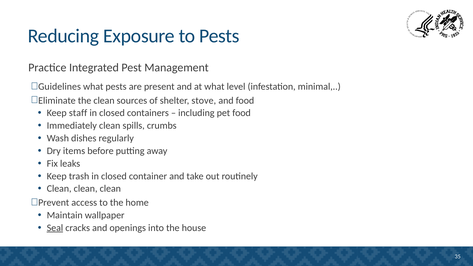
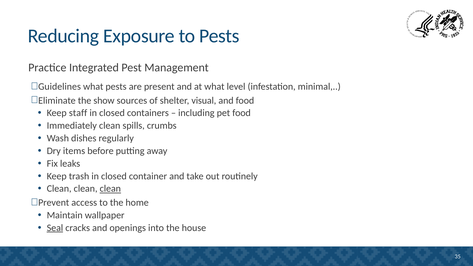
the clean: clean -> show
stove: stove -> visual
clean at (110, 189) underline: none -> present
